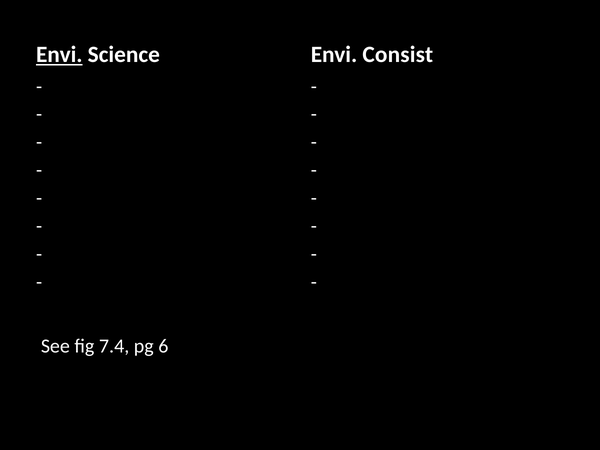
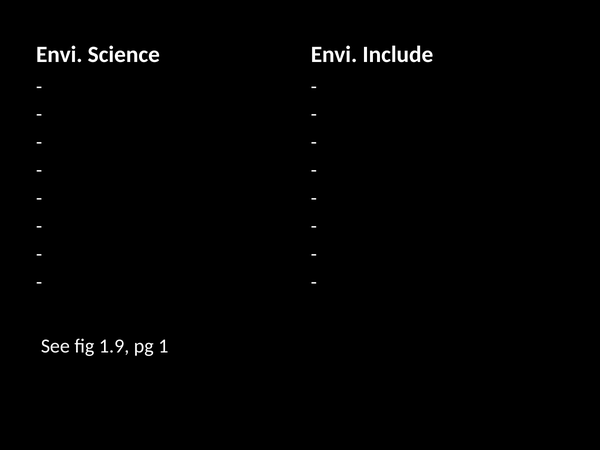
Envi at (59, 55) underline: present -> none
Consist: Consist -> Include
7.4: 7.4 -> 1.9
6: 6 -> 1
